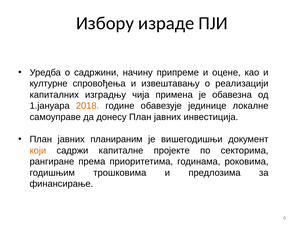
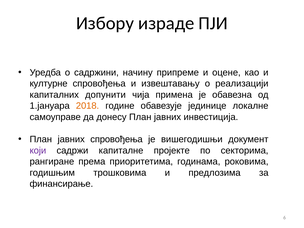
изградњу: изградњу -> допунити
јавних планираним: планираним -> спровођења
који colour: orange -> purple
